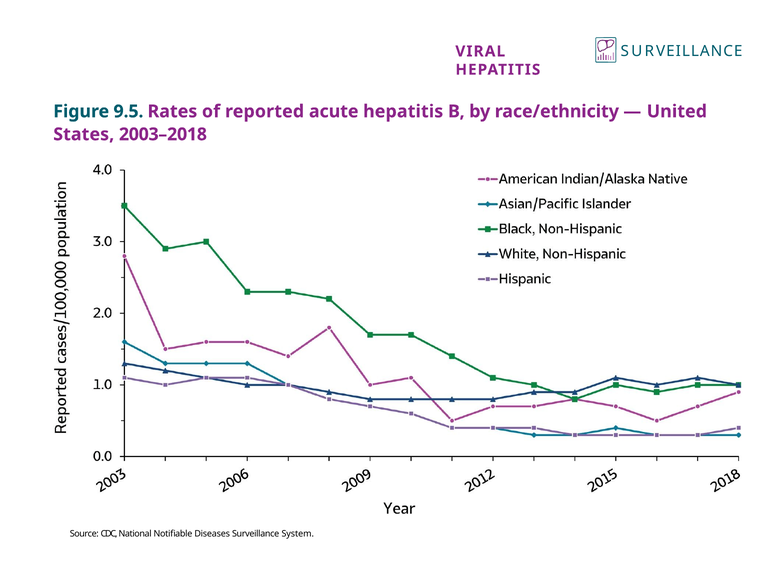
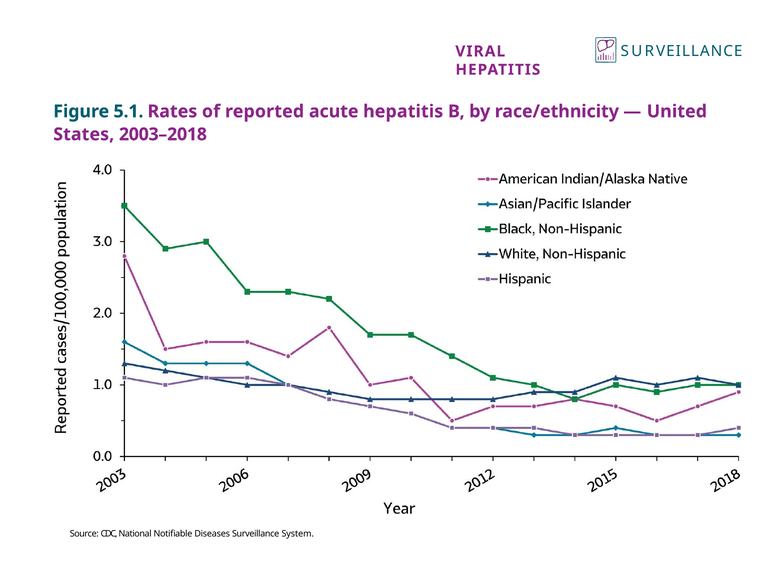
9.5: 9.5 -> 5.1
